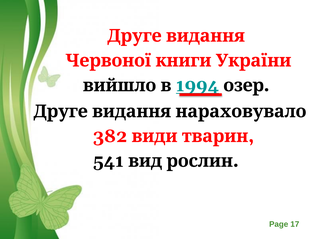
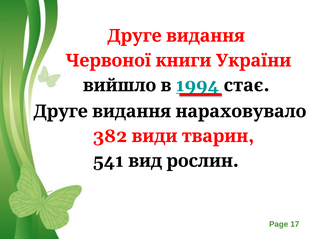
озер: озер -> стає
